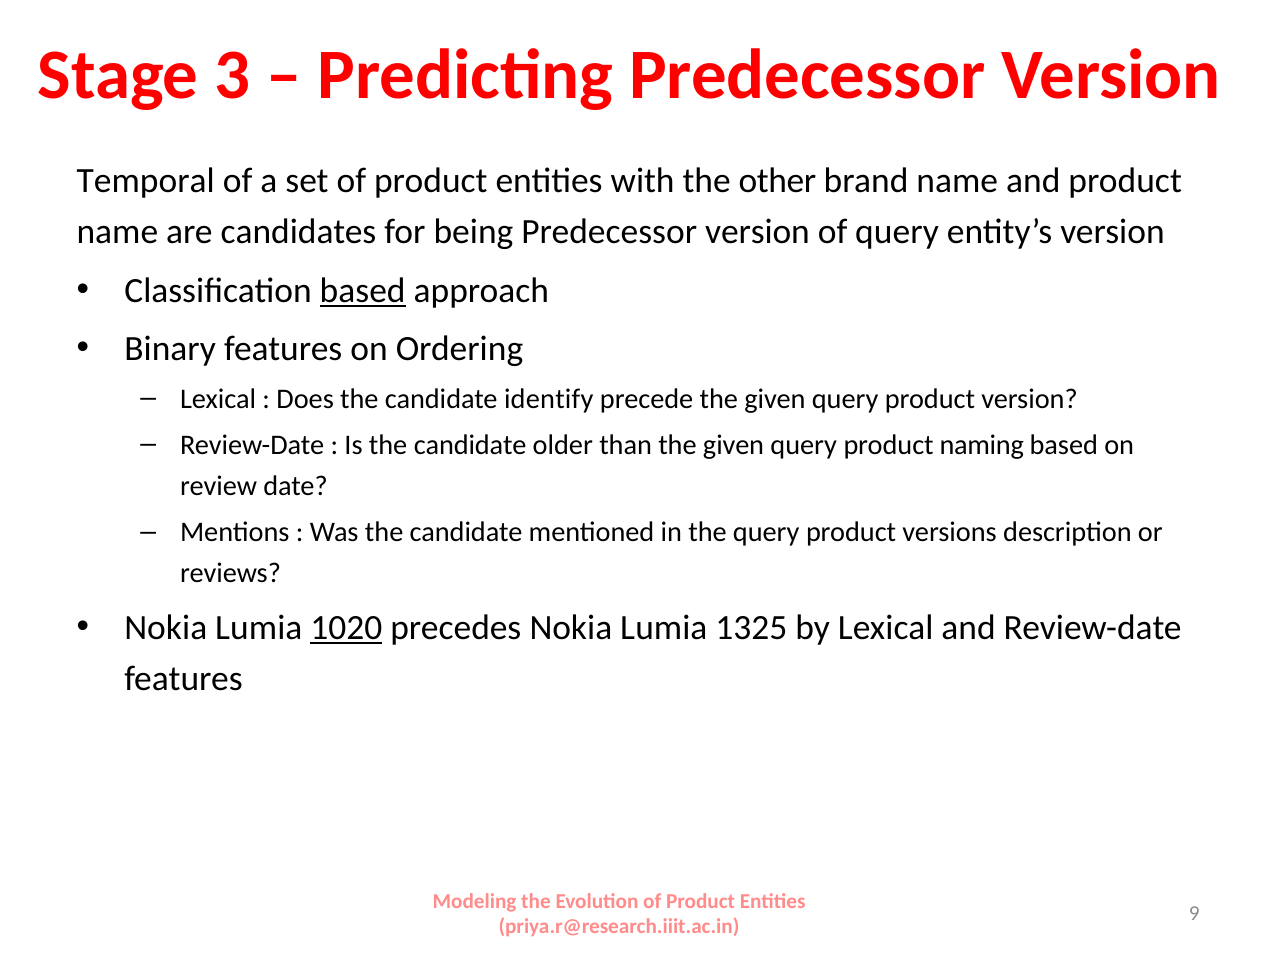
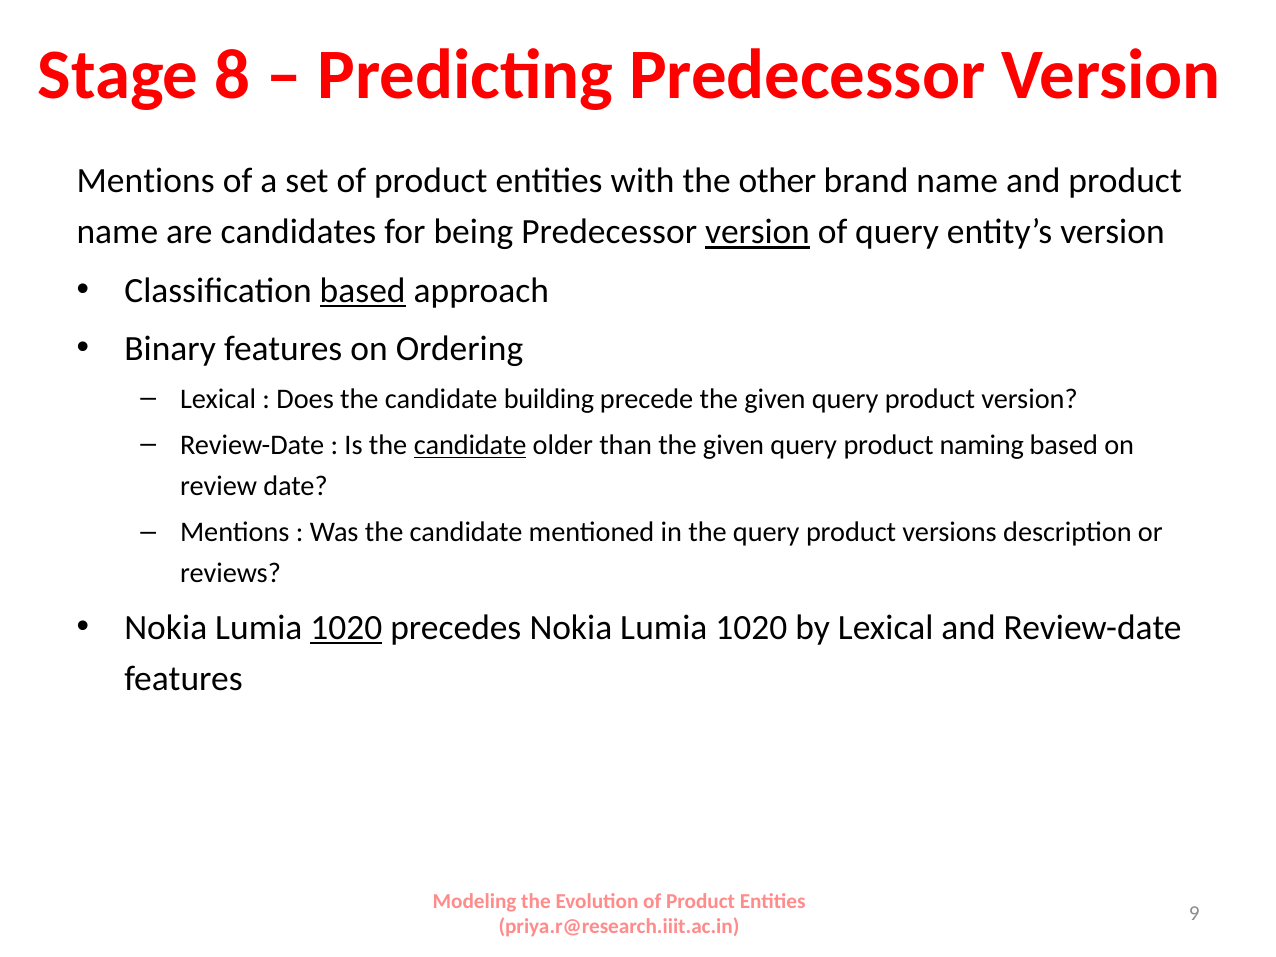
3: 3 -> 8
Temporal at (146, 181): Temporal -> Mentions
version at (757, 232) underline: none -> present
identify: identify -> building
candidate at (470, 445) underline: none -> present
precedes Nokia Lumia 1325: 1325 -> 1020
